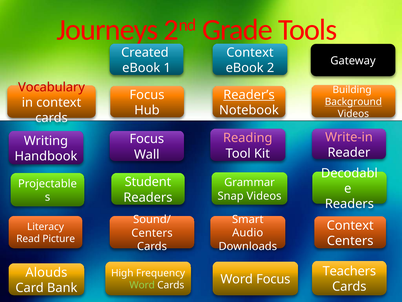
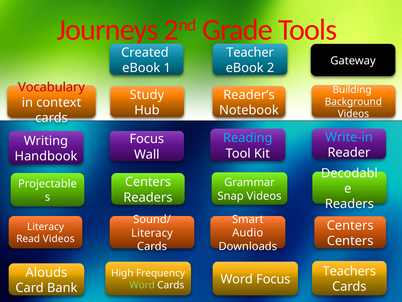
Context at (250, 52): Context -> Teacher
Focus at (147, 95): Focus -> Study
Reader’s underline: present -> none
Write-in colour: pink -> light blue
Reading colour: pink -> light blue
Student at (148, 182): Student -> Centers
Context at (350, 225): Context -> Centers
Centers at (152, 233): Centers -> Literacy
Read Picture: Picture -> Videos
